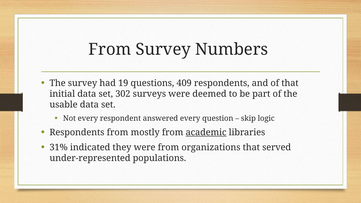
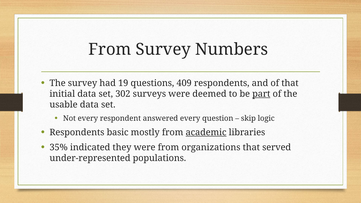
part underline: none -> present
Respondents from: from -> basic
31%: 31% -> 35%
